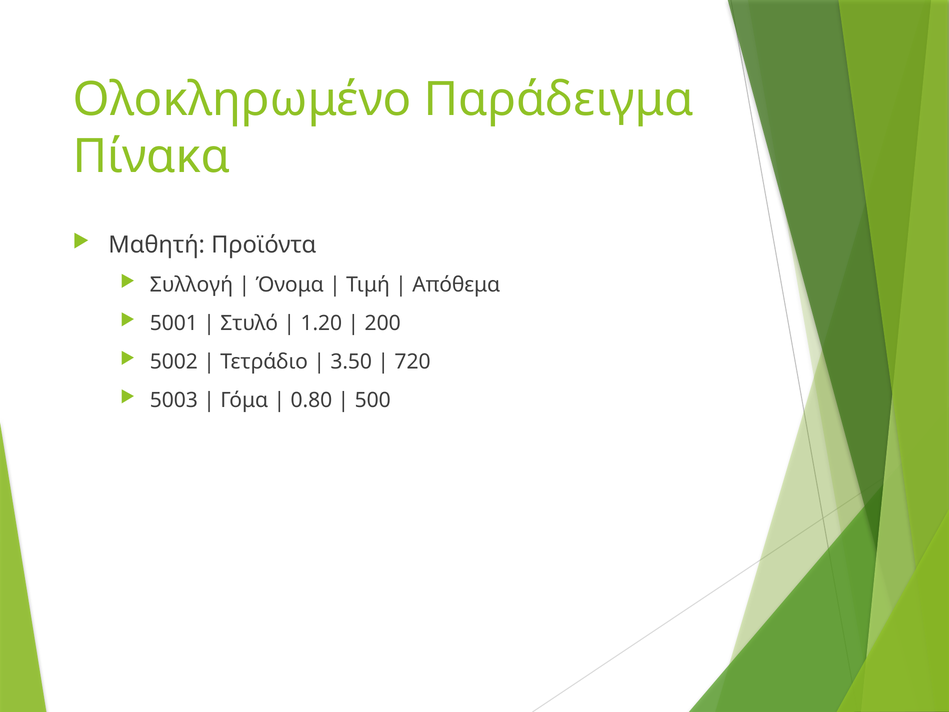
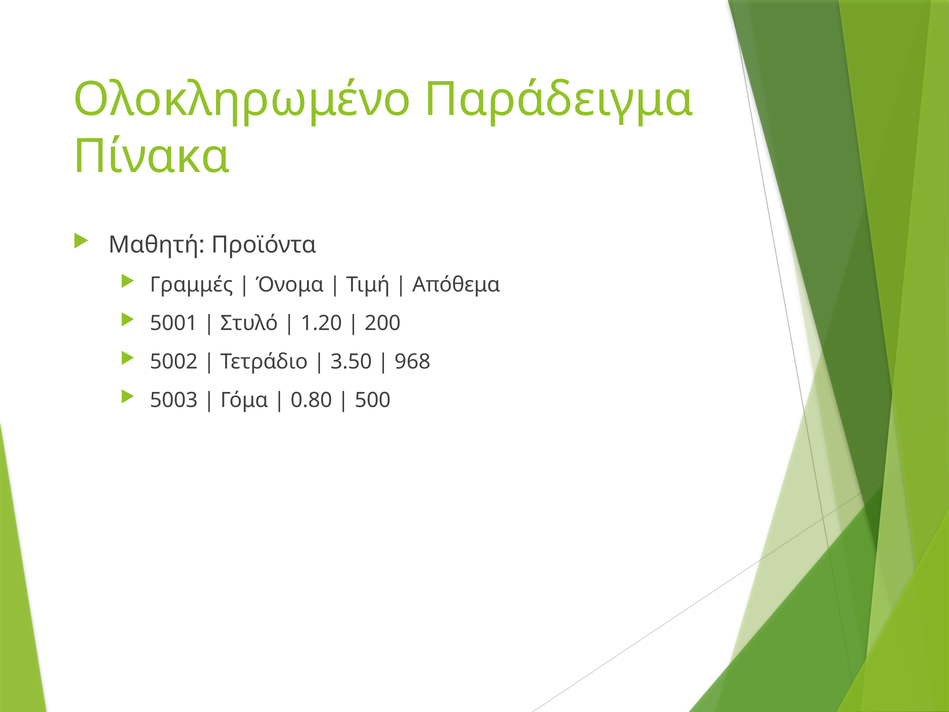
Συλλογή: Συλλογή -> Γραμμές
720: 720 -> 968
